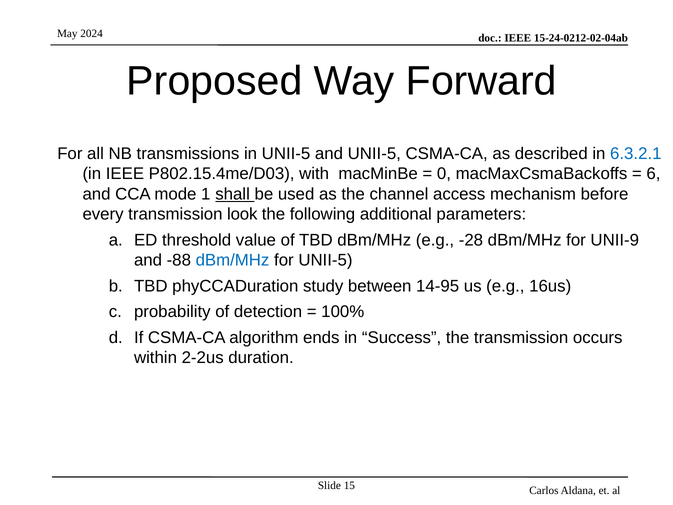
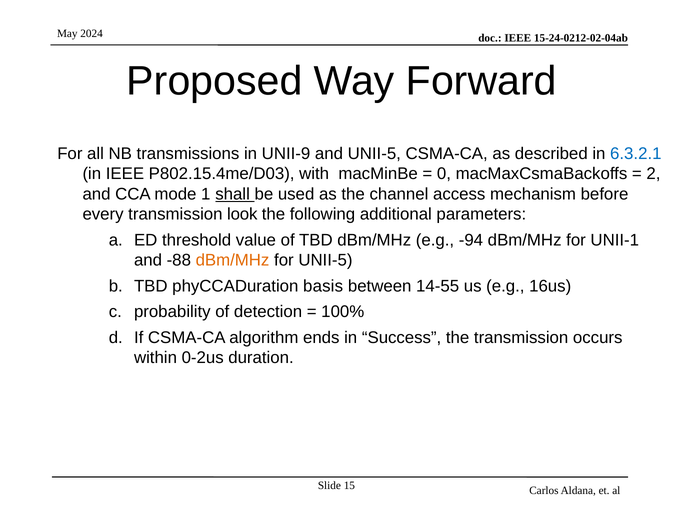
in UNII-5: UNII-5 -> UNII-9
6: 6 -> 2
-28: -28 -> -94
UNII-9: UNII-9 -> UNII-1
dBm/MHz at (233, 260) colour: blue -> orange
study: study -> basis
14-95: 14-95 -> 14-55
2-2us: 2-2us -> 0-2us
